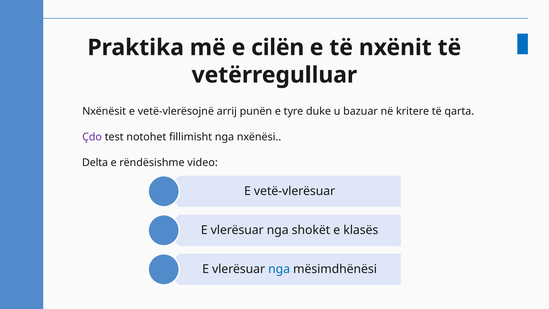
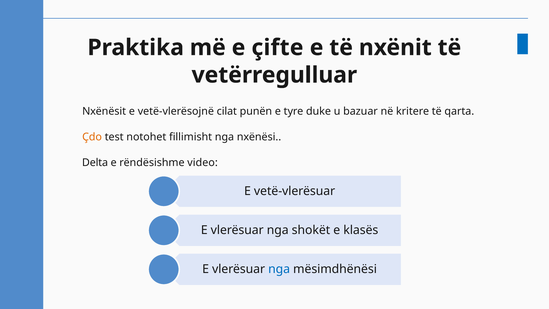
cilën: cilën -> çifte
arrij: arrij -> cilat
Çdo colour: purple -> orange
